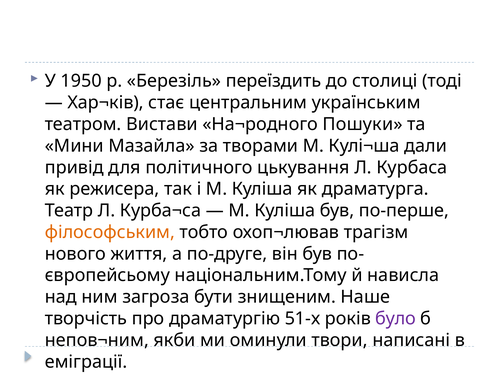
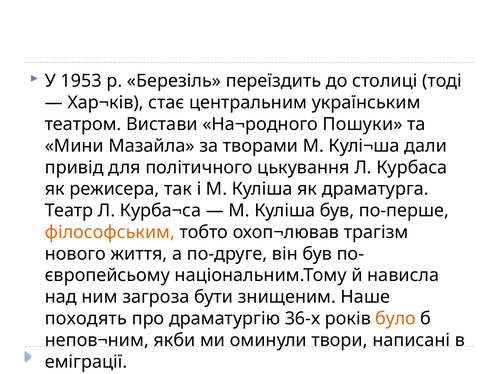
1950: 1950 -> 1953
творчість: творчість -> походять
51-х: 51-х -> 36-х
було colour: purple -> orange
